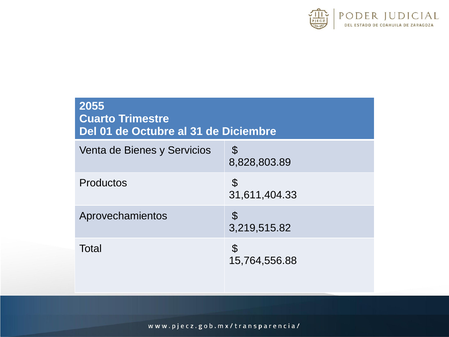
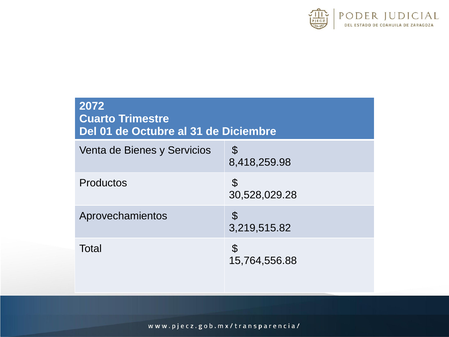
2055: 2055 -> 2072
8,828,803.89: 8,828,803.89 -> 8,418,259.98
31,611,404.33: 31,611,404.33 -> 30,528,029.28
